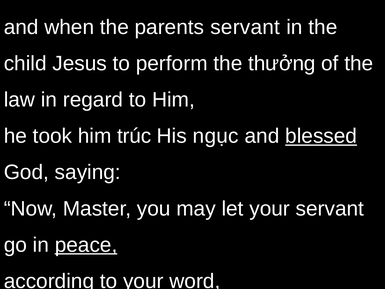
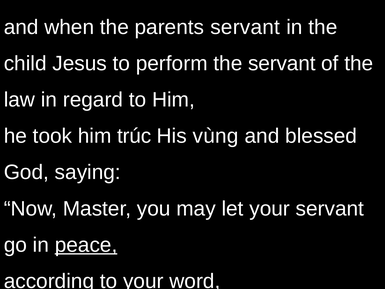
the thưởng: thưởng -> servant
ngục: ngục -> vùng
blessed underline: present -> none
